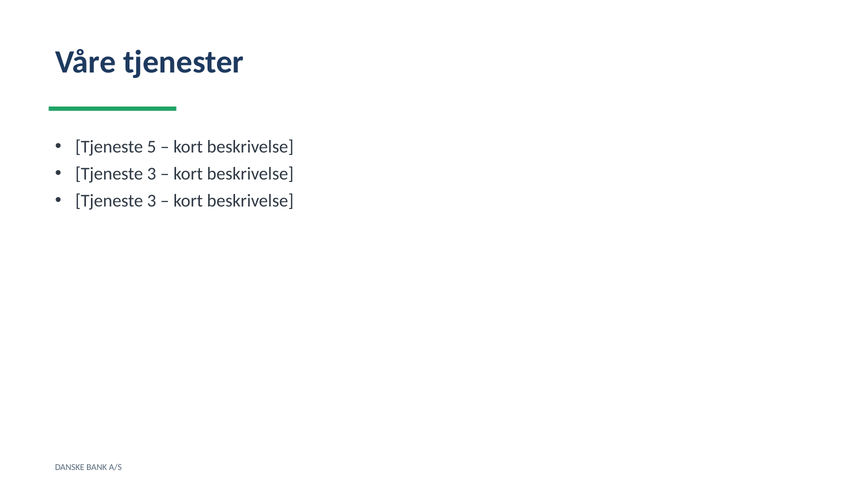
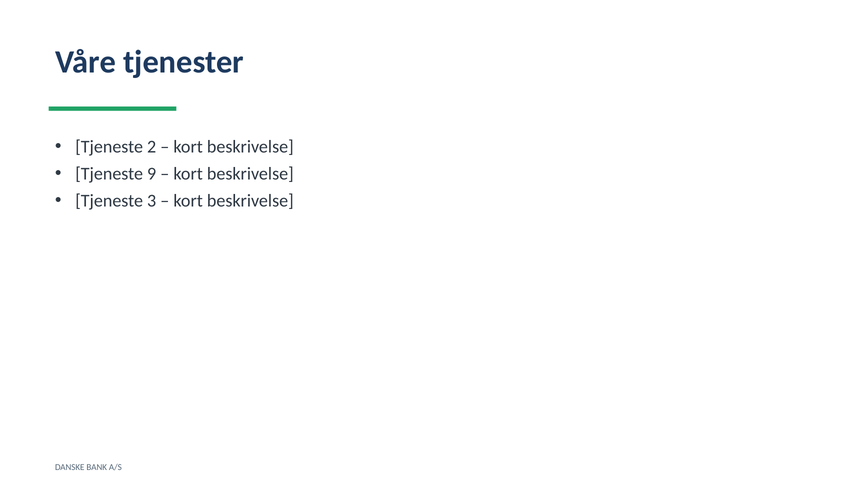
5: 5 -> 2
3 at (152, 174): 3 -> 9
